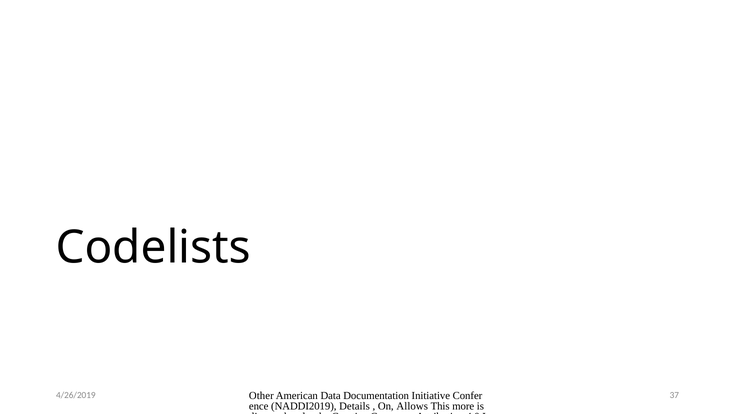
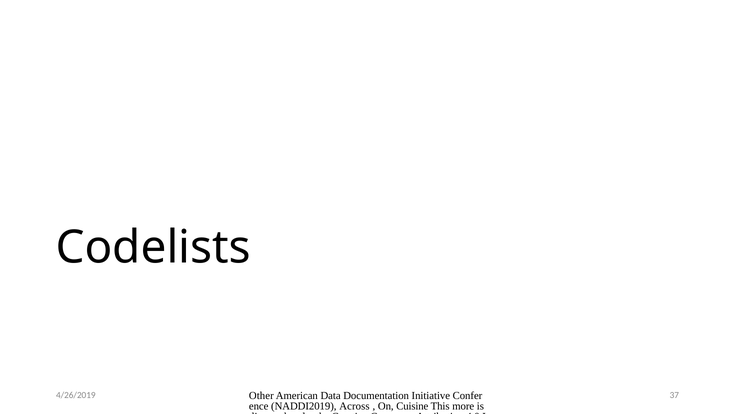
Details: Details -> Across
Allows: Allows -> Cuisine
